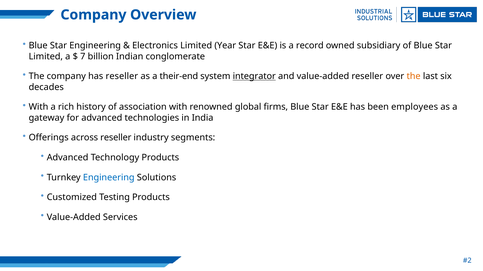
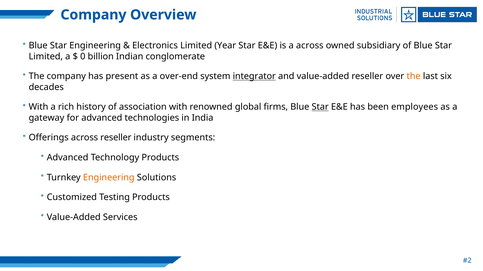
a record: record -> across
7: 7 -> 0
has reseller: reseller -> present
their-end: their-end -> over-end
Star at (320, 107) underline: none -> present
Engineering at (109, 178) colour: blue -> orange
